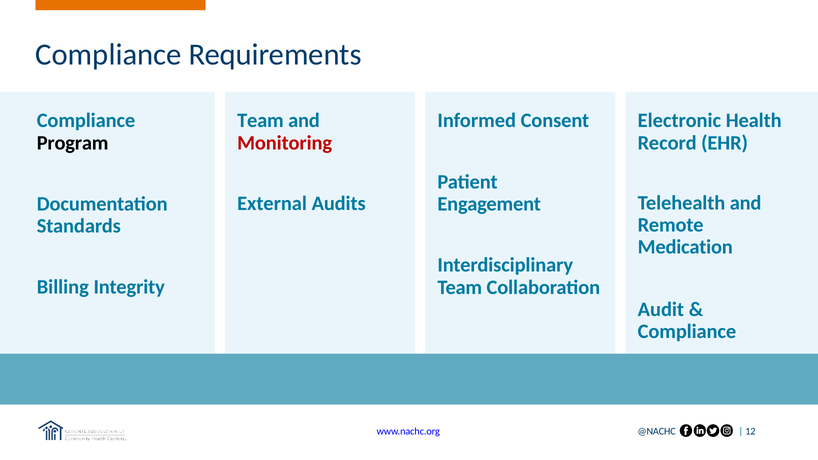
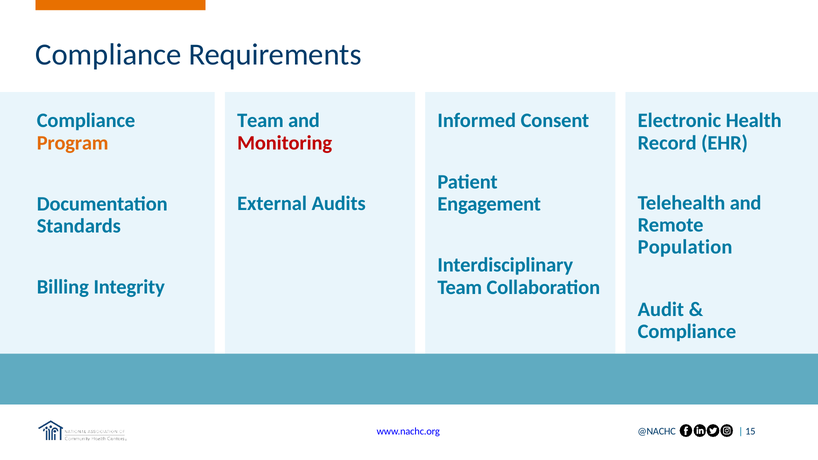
Program colour: black -> orange
Medication: Medication -> Population
12: 12 -> 15
